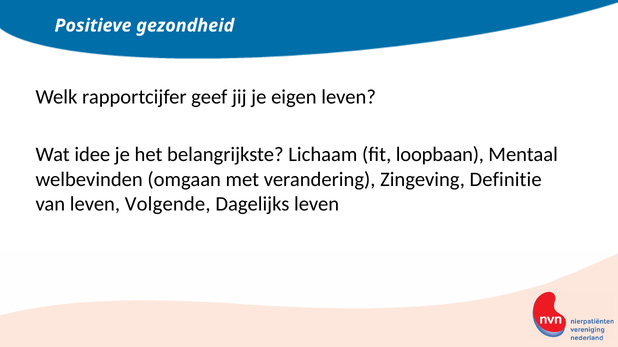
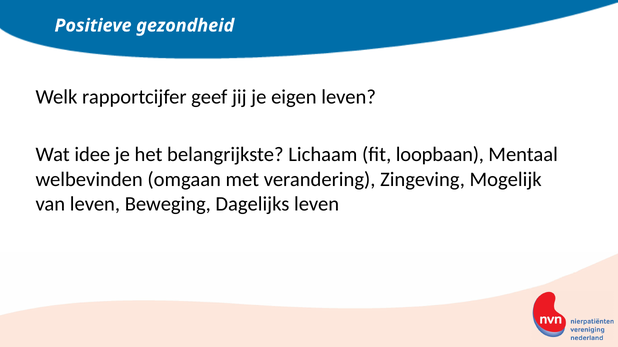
Definitie: Definitie -> Mogelijk
Volgende: Volgende -> Beweging
